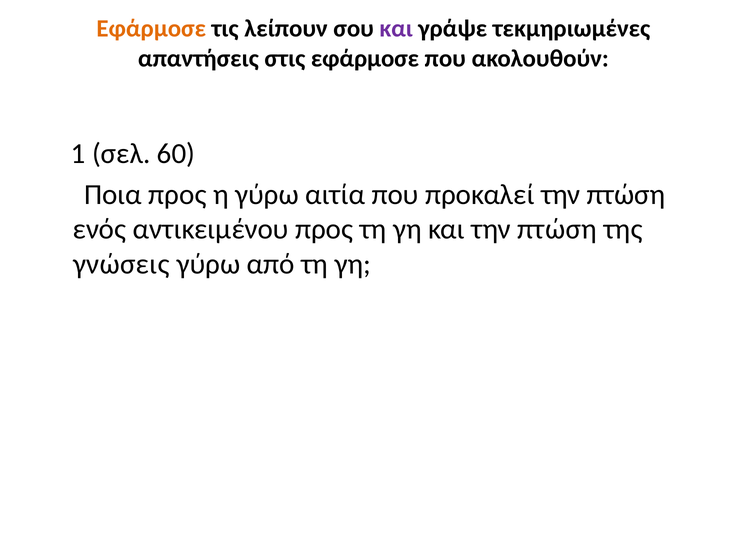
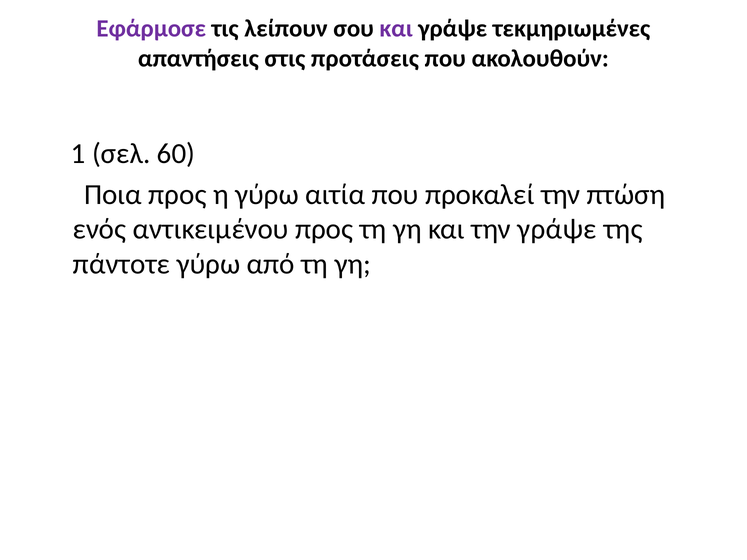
Εφάρμοσε at (151, 29) colour: orange -> purple
στις εφάρμοσε: εφάρμοσε -> προτάσεις
και την πτώση: πτώση -> γράψε
γνώσεις: γνώσεις -> πάντοτε
